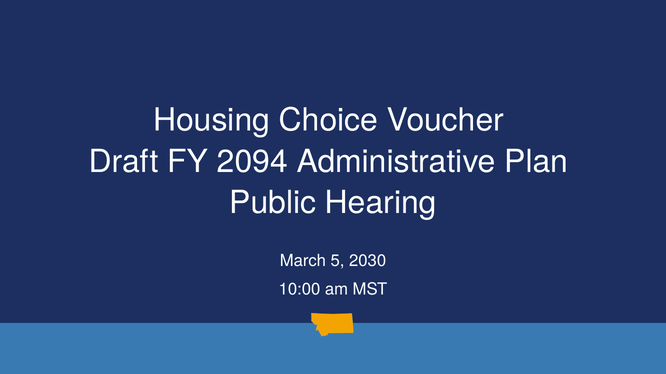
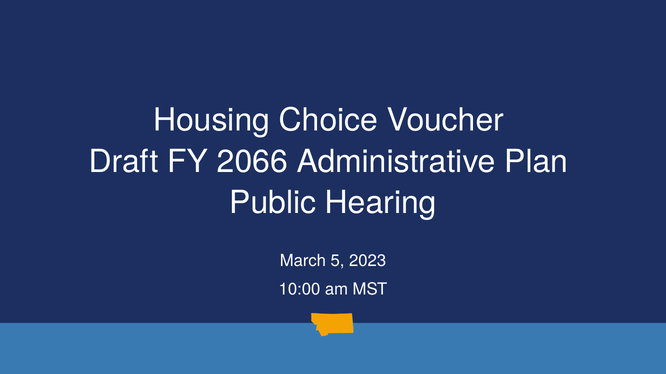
2094: 2094 -> 2066
2030: 2030 -> 2023
